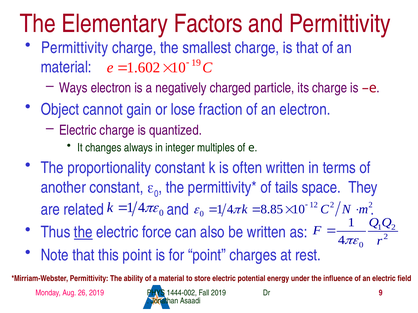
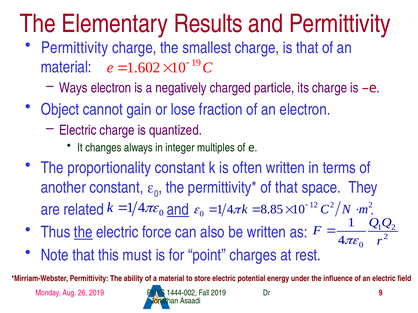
Factors: Factors -> Results
of tails: tails -> that
and at (178, 210) underline: none -> present
this point: point -> must
